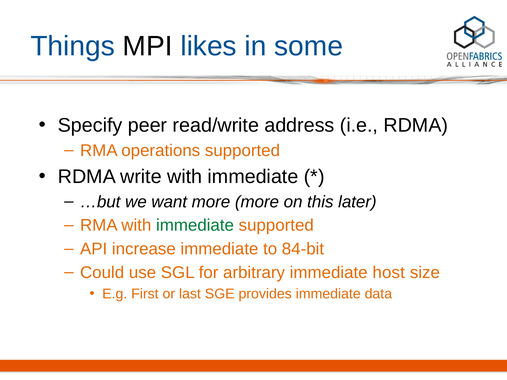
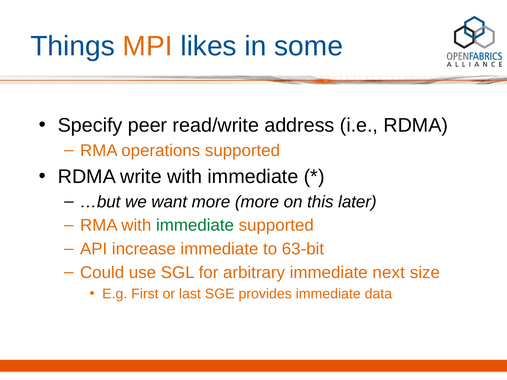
MPI colour: black -> orange
84-bit: 84-bit -> 63-bit
host: host -> next
